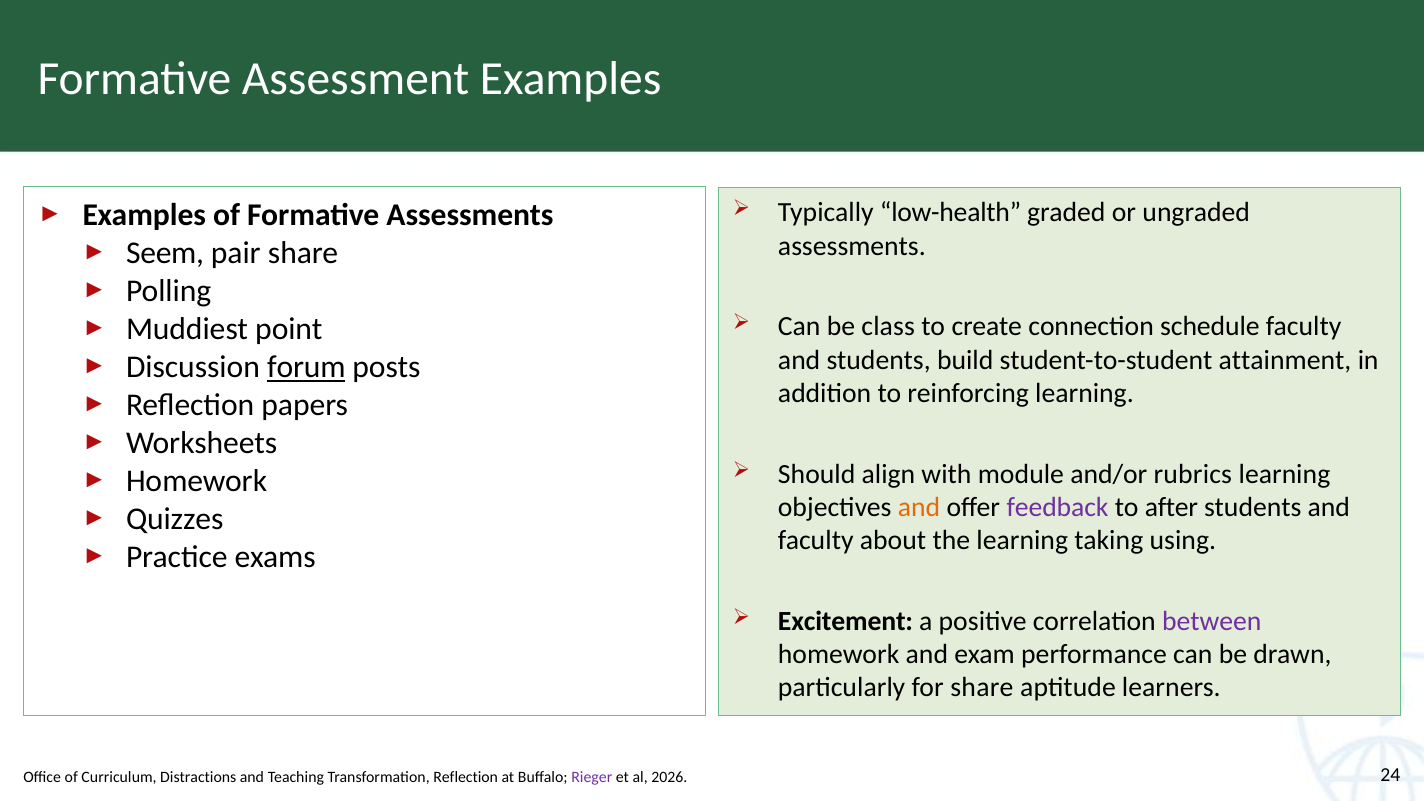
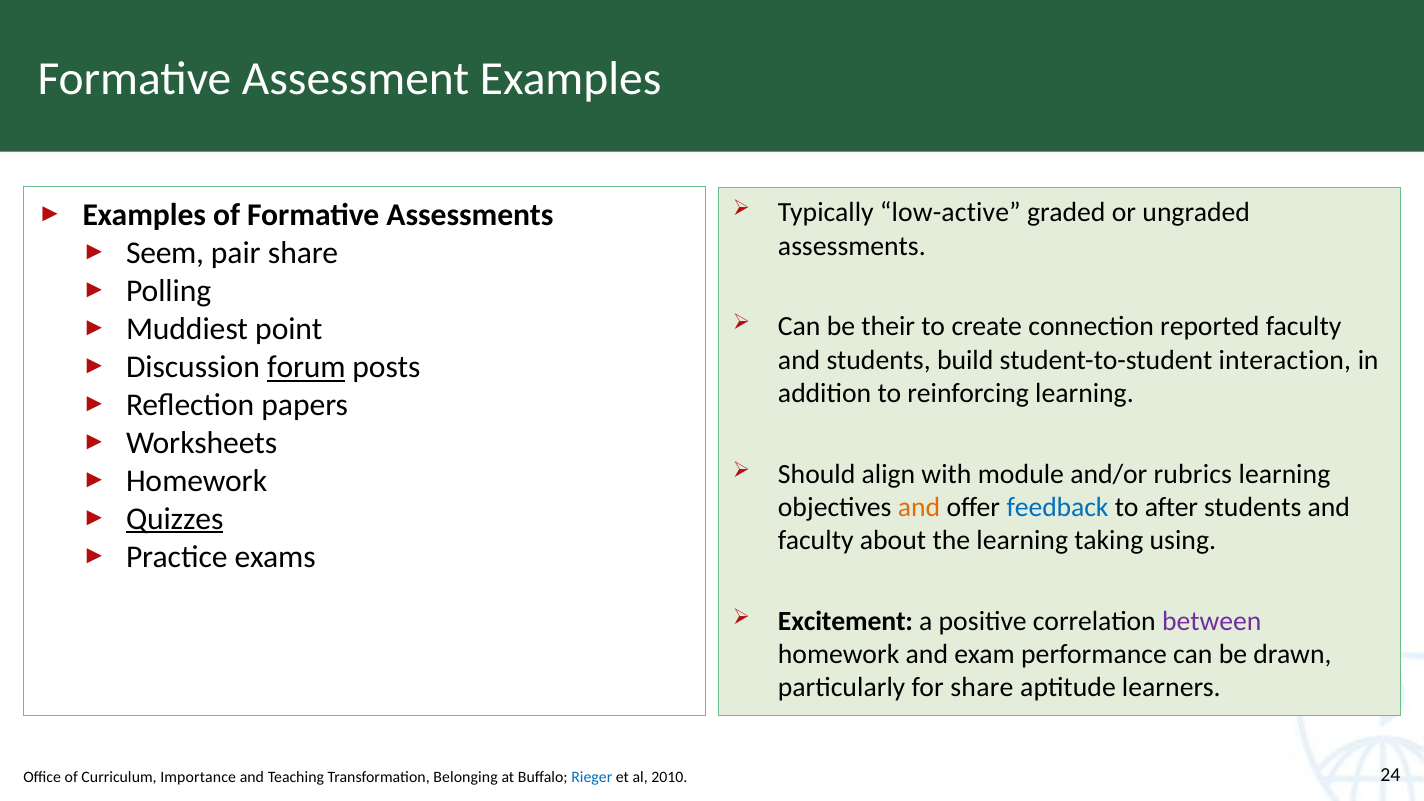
low-health: low-health -> low-active
class: class -> their
schedule: schedule -> reported
attainment: attainment -> interaction
feedback colour: purple -> blue
Quizzes underline: none -> present
Distractions: Distractions -> Importance
Transformation Reflection: Reflection -> Belonging
Rieger colour: purple -> blue
2026: 2026 -> 2010
